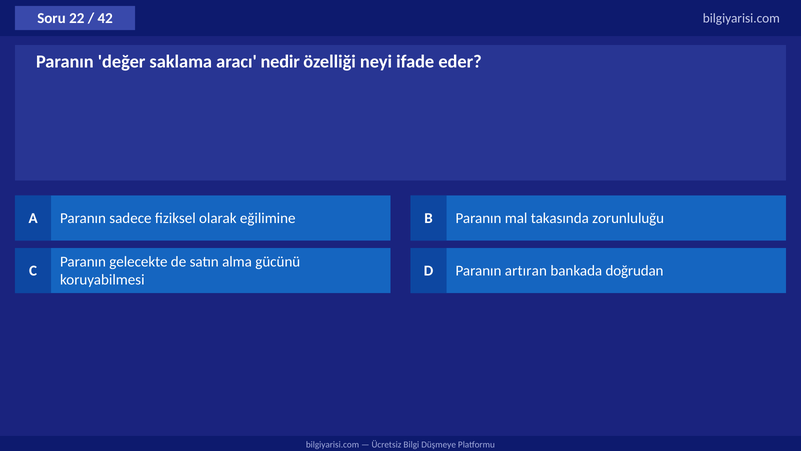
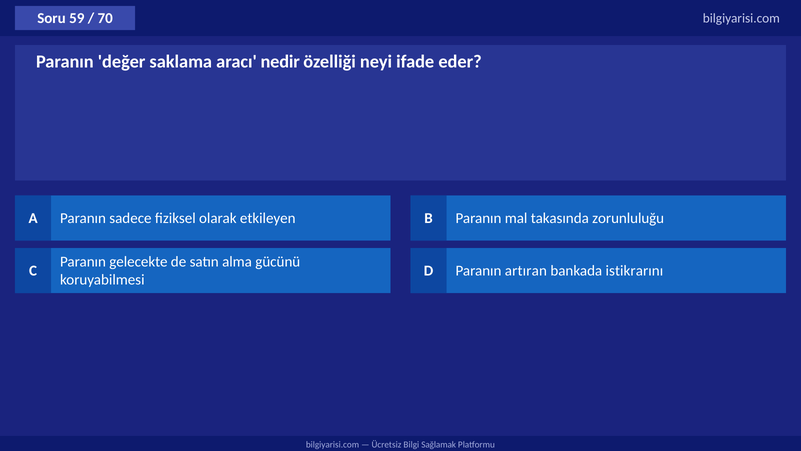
22: 22 -> 59
42: 42 -> 70
eğilimine: eğilimine -> etkileyen
doğrudan: doğrudan -> istikrarını
Düşmeye: Düşmeye -> Sağlamak
